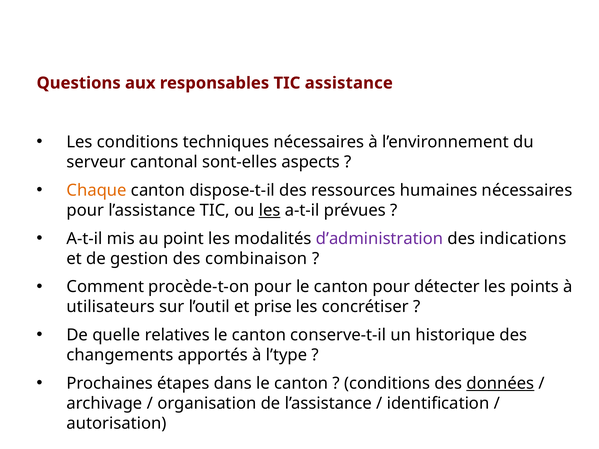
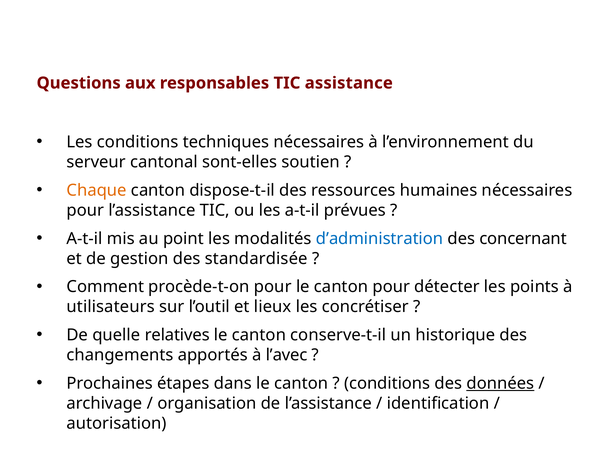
aspects: aspects -> soutien
les at (270, 210) underline: present -> none
d’administration colour: purple -> blue
indications: indications -> concernant
combinaison: combinaison -> standardisée
prise: prise -> lieux
l’type: l’type -> l’avec
